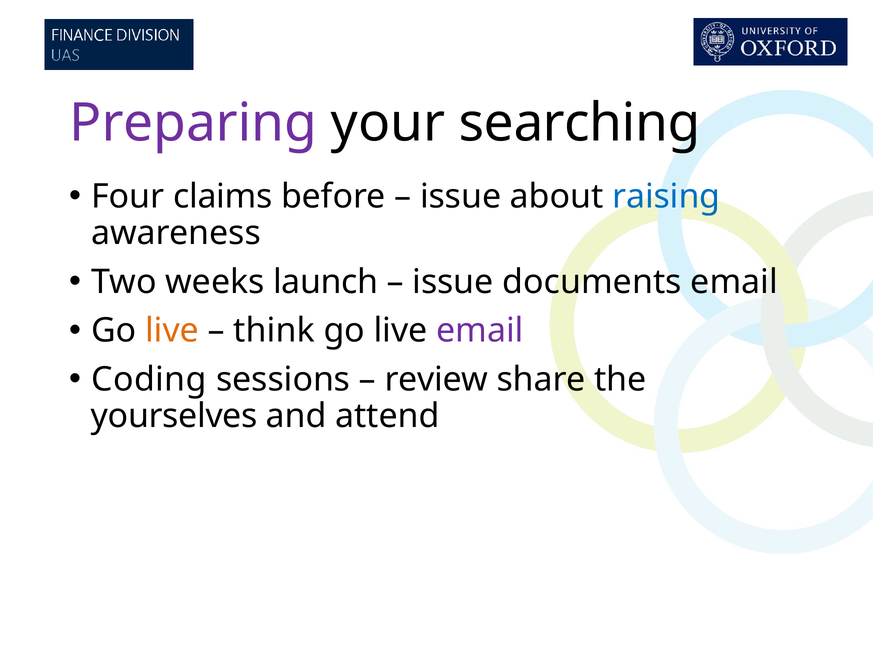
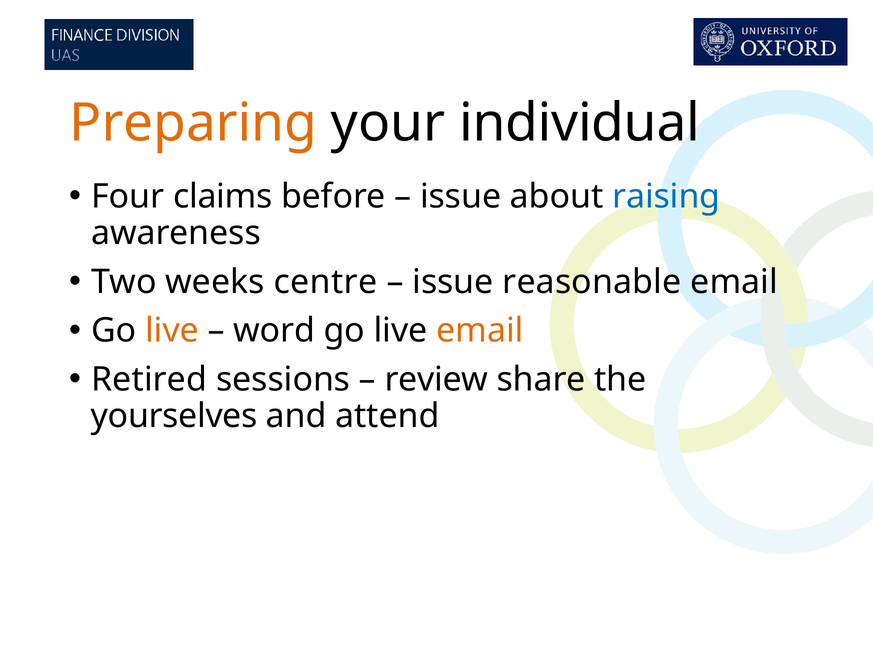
Preparing colour: purple -> orange
searching: searching -> individual
launch: launch -> centre
documents: documents -> reasonable
think: think -> word
email at (480, 331) colour: purple -> orange
Coding: Coding -> Retired
